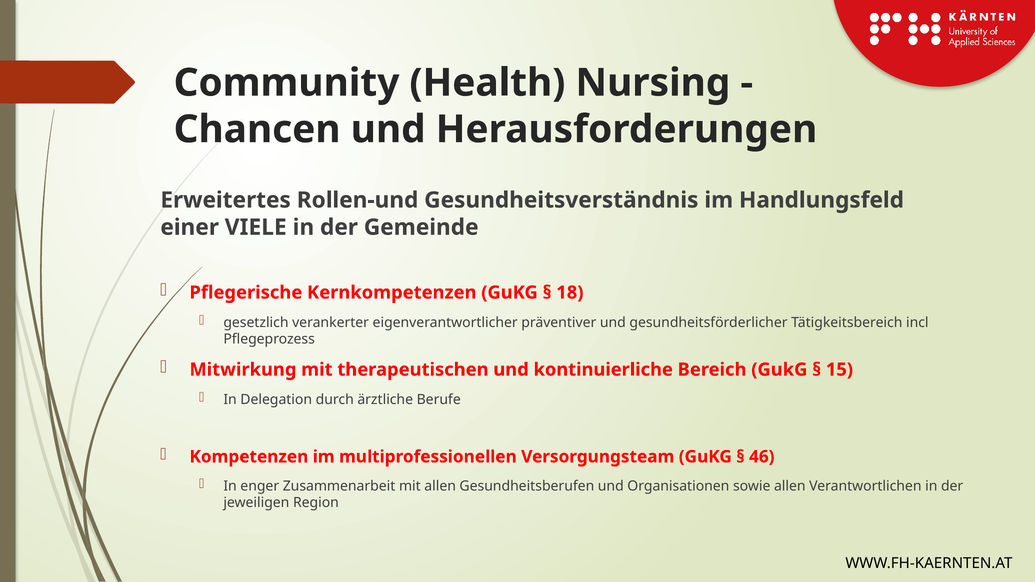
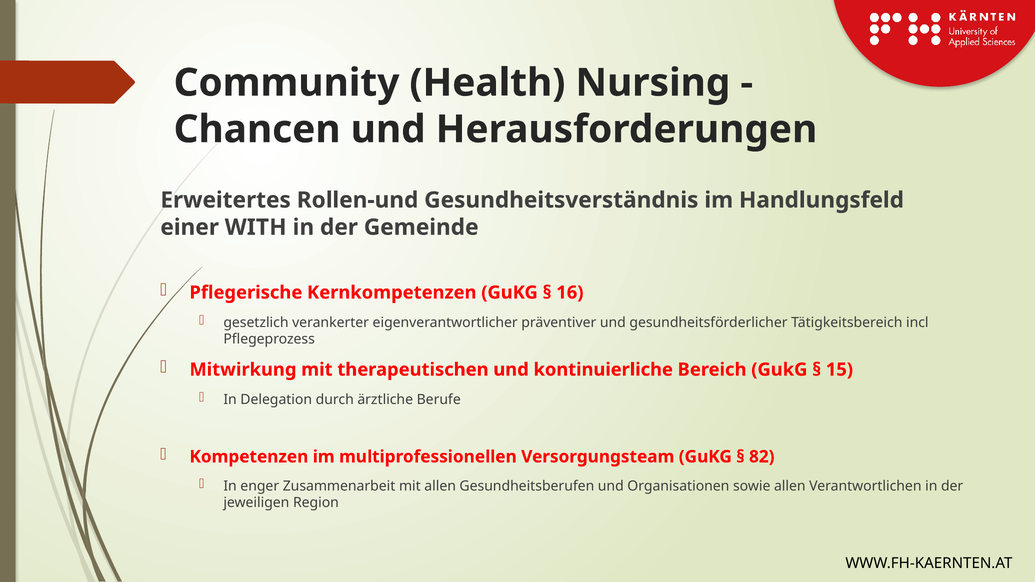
VIELE: VIELE -> WITH
18: 18 -> 16
46: 46 -> 82
